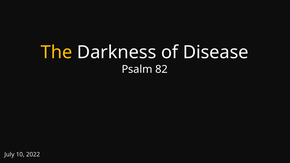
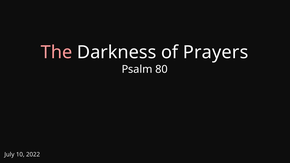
The colour: yellow -> pink
Disease: Disease -> Prayers
82: 82 -> 80
